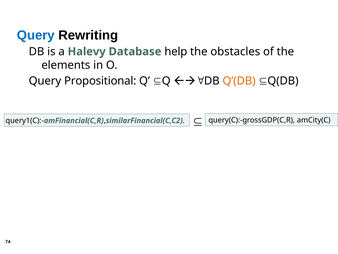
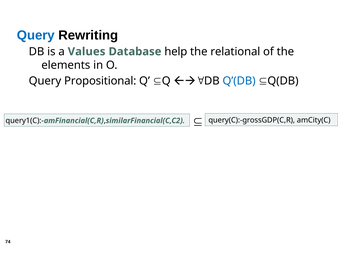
Halevy: Halevy -> Values
obstacles: obstacles -> relational
Q’(DB colour: orange -> blue
